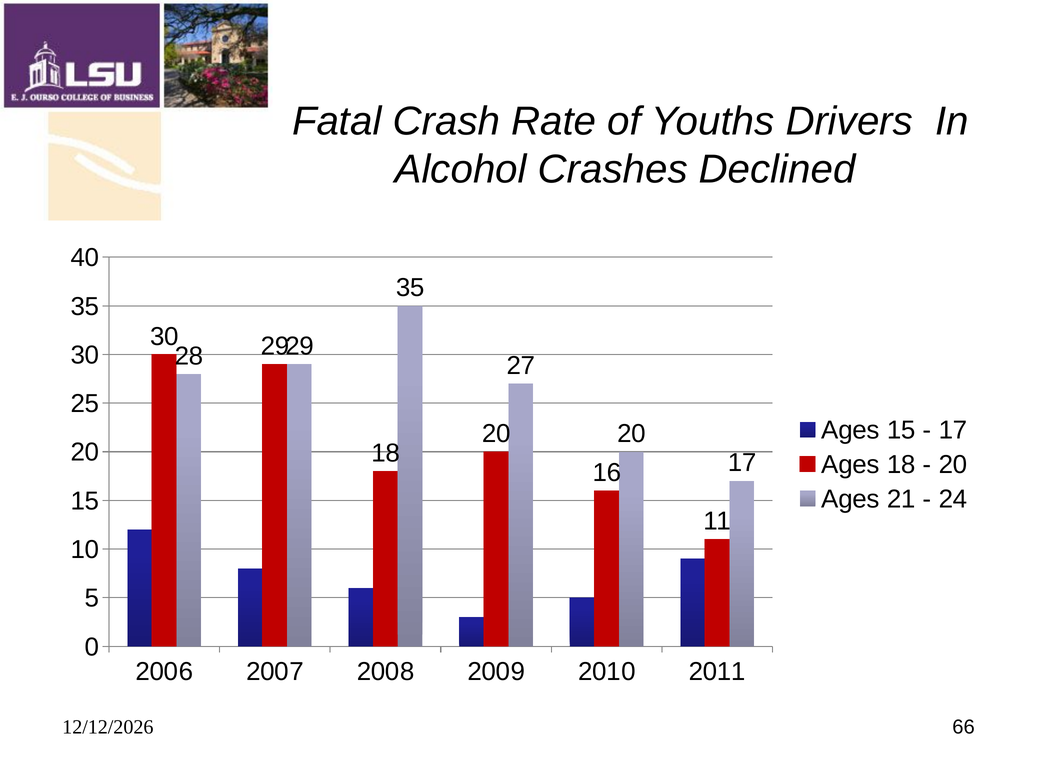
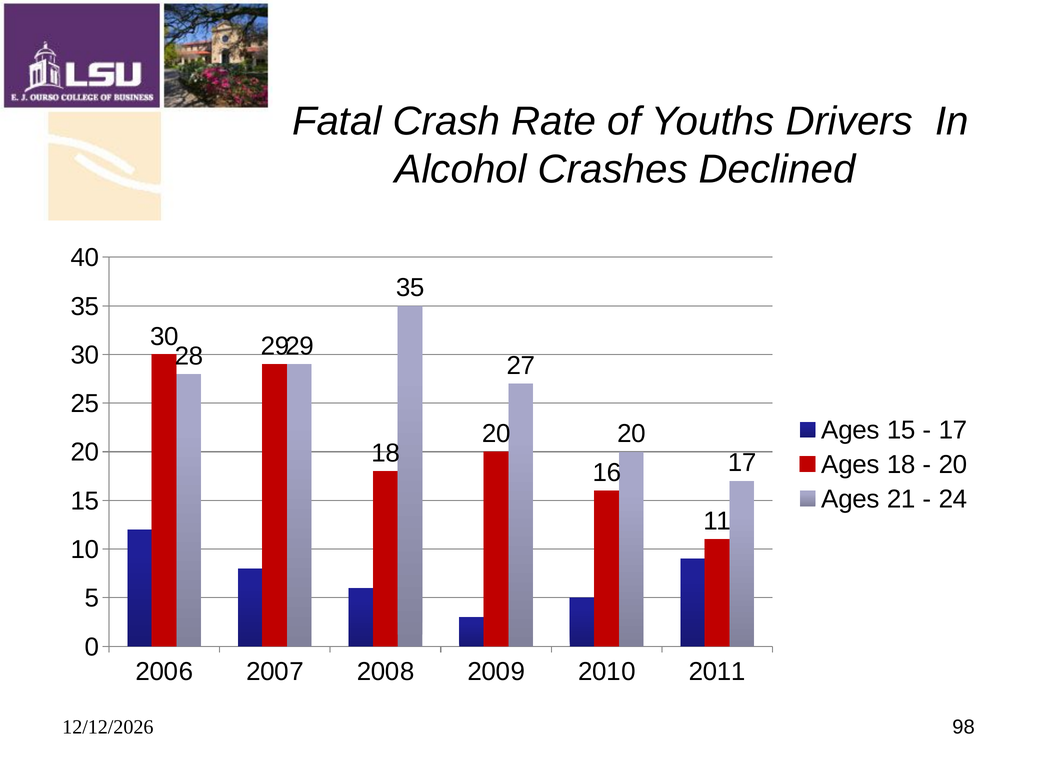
66: 66 -> 98
